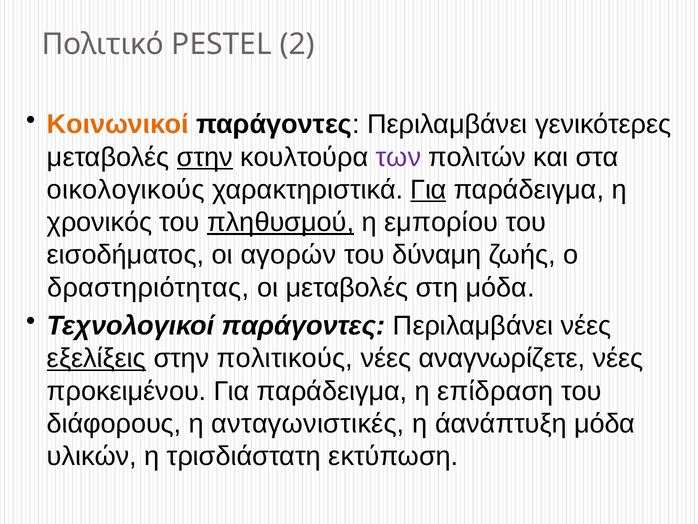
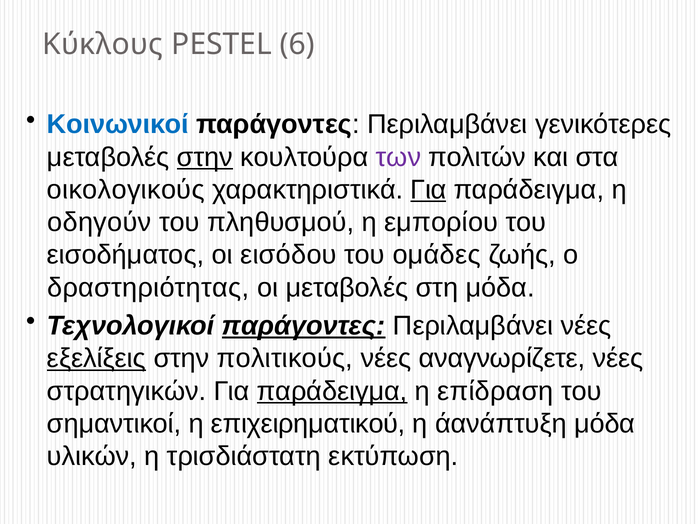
Πολιτικό: Πολιτικό -> Κύκλους
2: 2 -> 6
Κοινωνικοί colour: orange -> blue
χρονικός: χρονικός -> οδηγούν
πληθυσμού underline: present -> none
αγορών: αγορών -> εισόδου
δύναμη: δύναμη -> ομάδες
παράγοντες at (304, 326) underline: none -> present
προκειμένου: προκειμένου -> στρατηγικών
παράδειγμα at (332, 391) underline: none -> present
διάφορους: διάφορους -> σημαντικοί
ανταγωνιστικές: ανταγωνιστικές -> επιχειρηματικού
